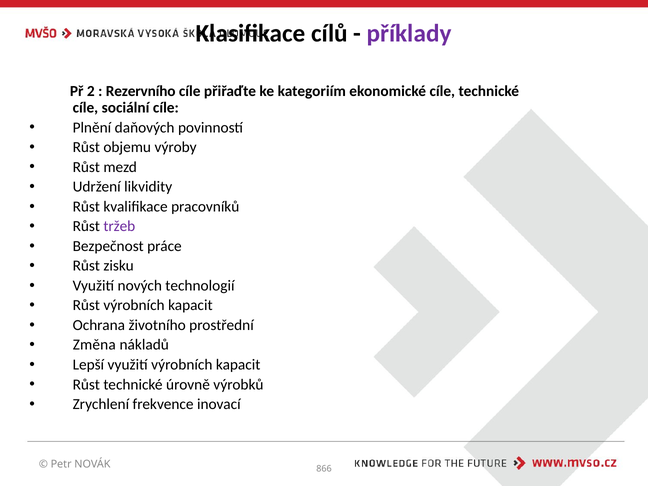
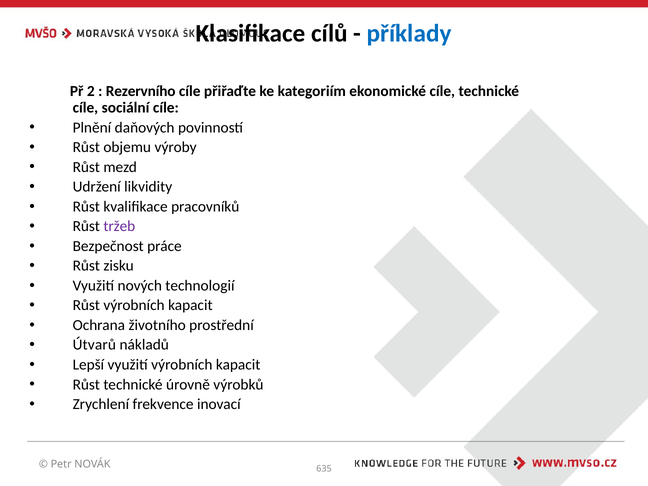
příklady colour: purple -> blue
Změna: Změna -> Útvarů
866: 866 -> 635
